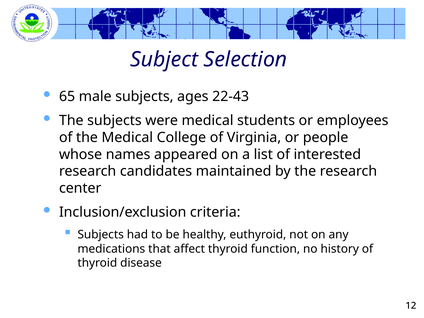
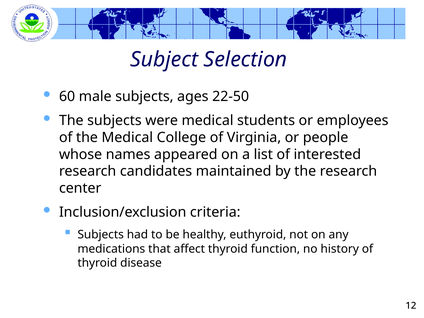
65: 65 -> 60
22-43: 22-43 -> 22-50
